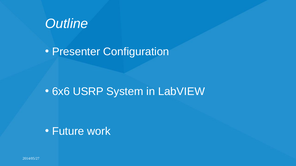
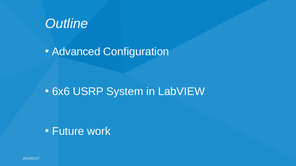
Presenter: Presenter -> Advanced
